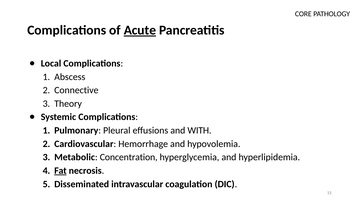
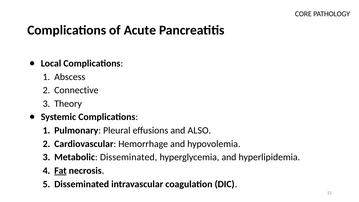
Acute underline: present -> none
WITH: WITH -> ALSO
Metabolic Concentration: Concentration -> Disseminated
